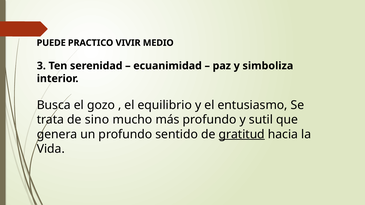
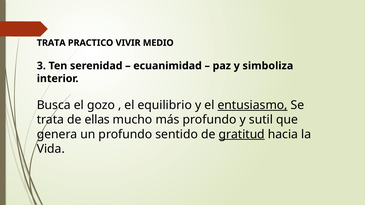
PUEDE at (51, 43): PUEDE -> TRATA
entusiasmo underline: none -> present
sino: sino -> ellas
